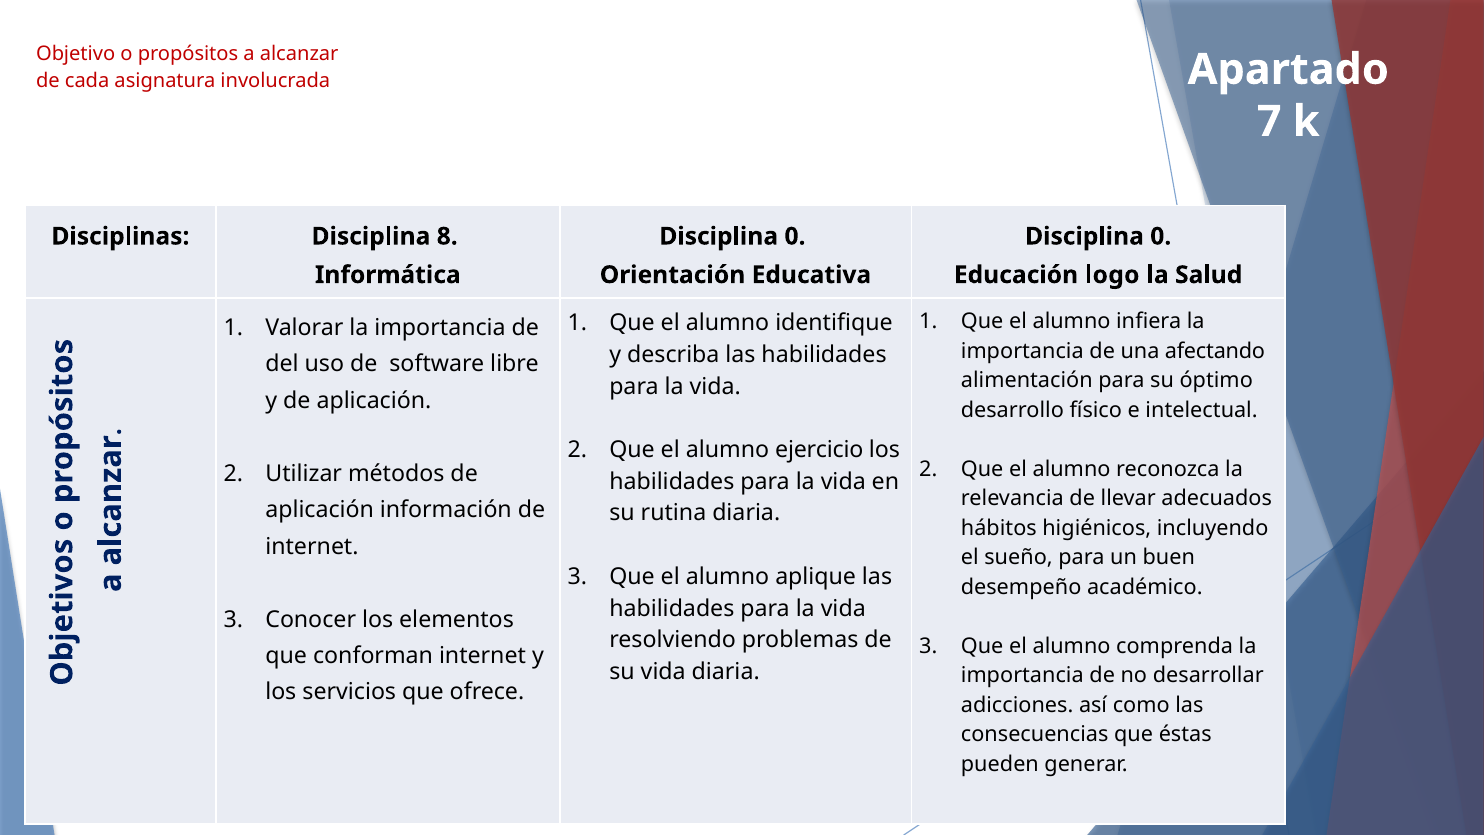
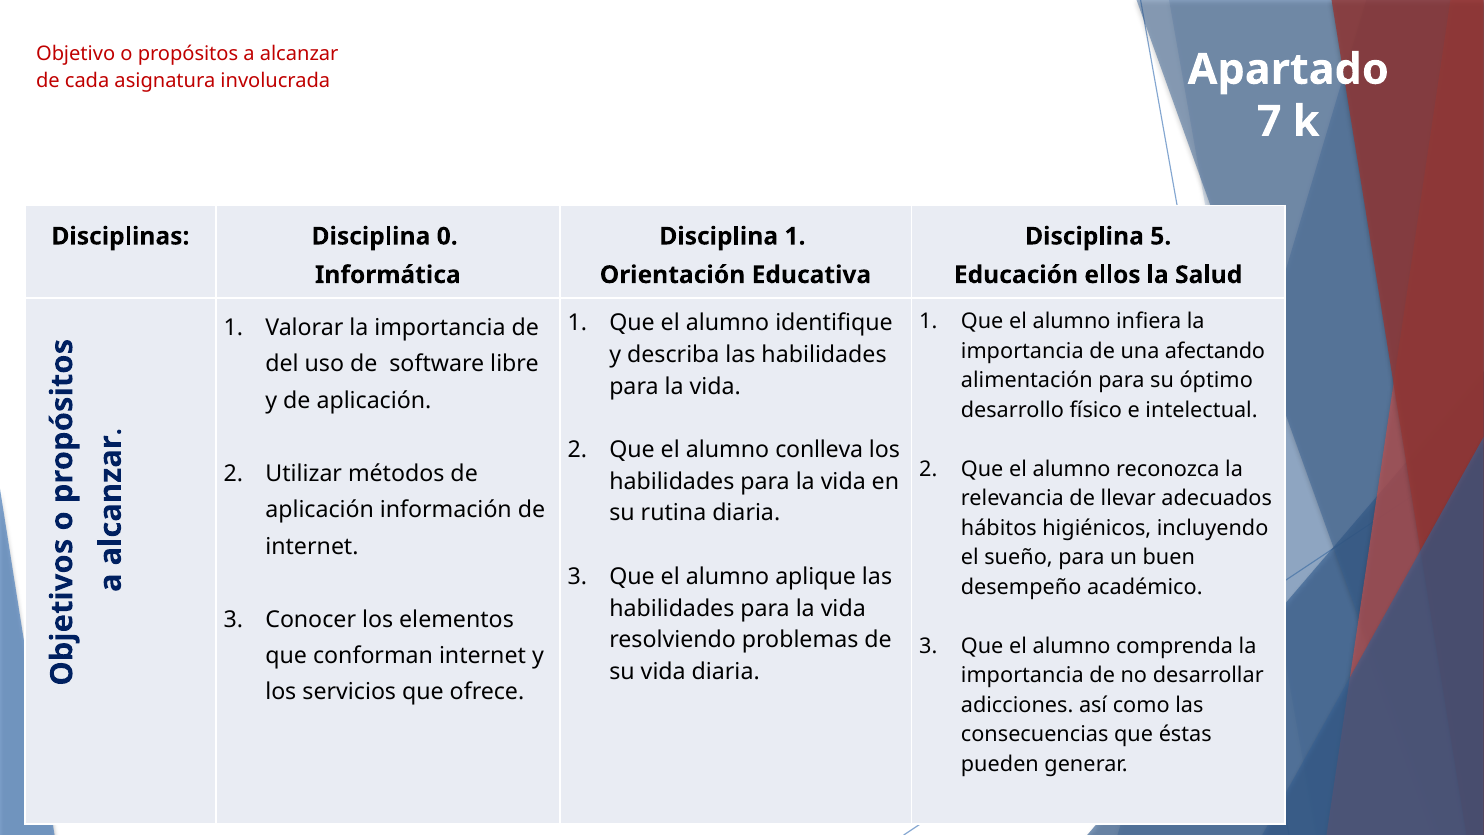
8: 8 -> 0
0 at (795, 236): 0 -> 1
0 at (1161, 236): 0 -> 5
logo: logo -> ellos
ejercicio: ejercicio -> conlleva
